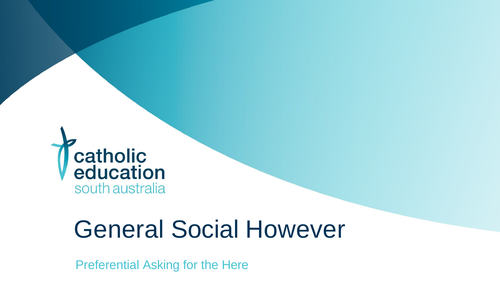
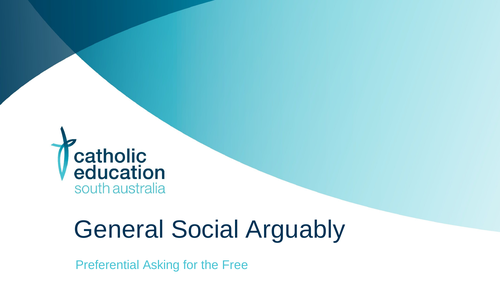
However: However -> Arguably
Here: Here -> Free
